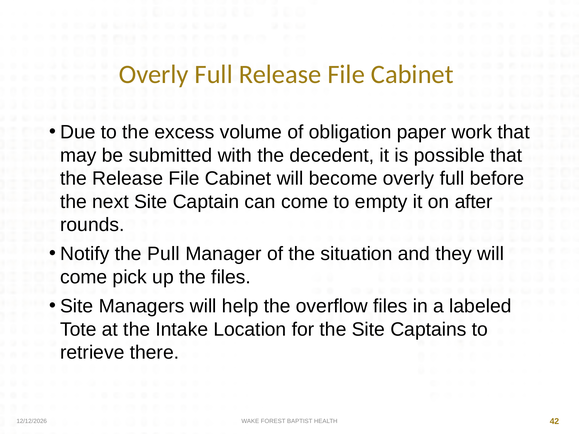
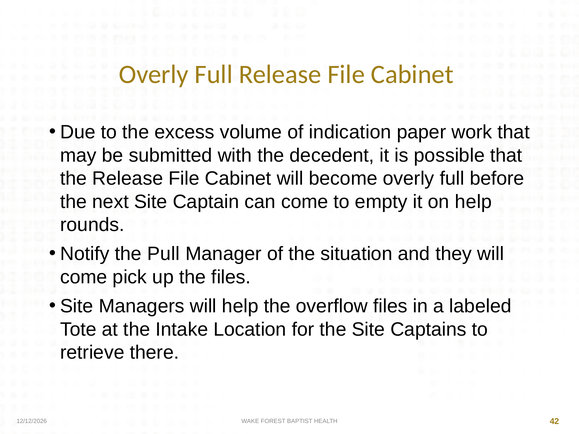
obligation: obligation -> indication
on after: after -> help
